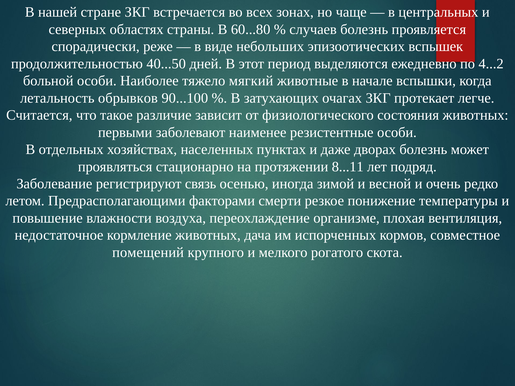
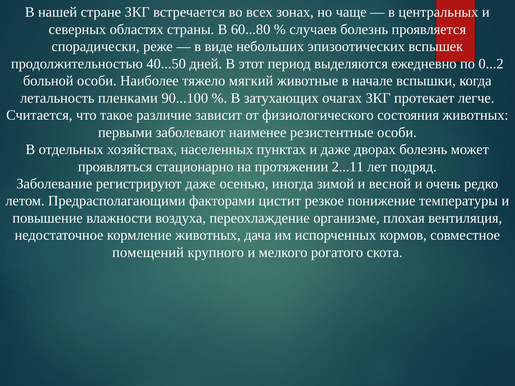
4...2: 4...2 -> 0...2
обрывков: обрывков -> пленками
8...11: 8...11 -> 2...11
регистрируют связь: связь -> даже
смерти: смерти -> цистит
